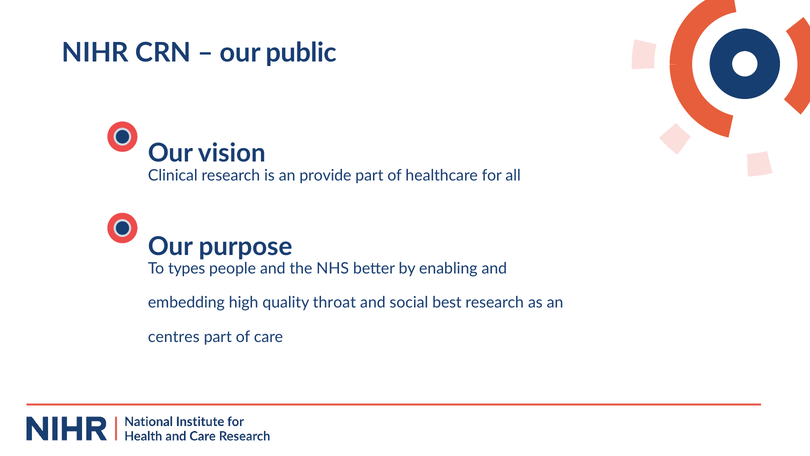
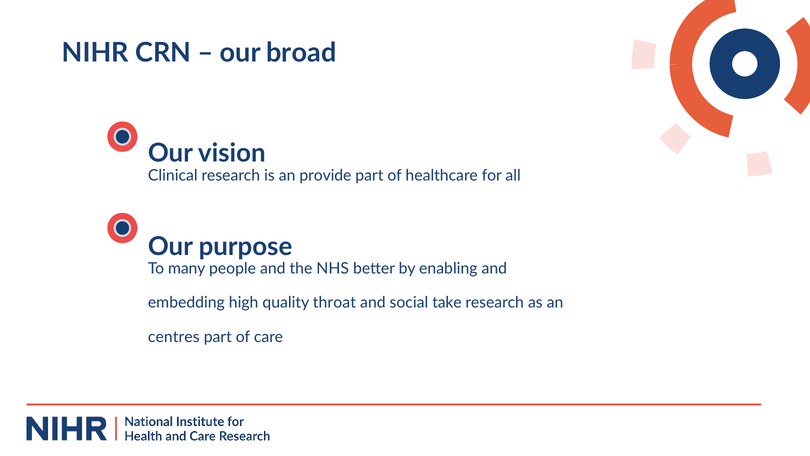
public: public -> broad
types: types -> many
best: best -> take
